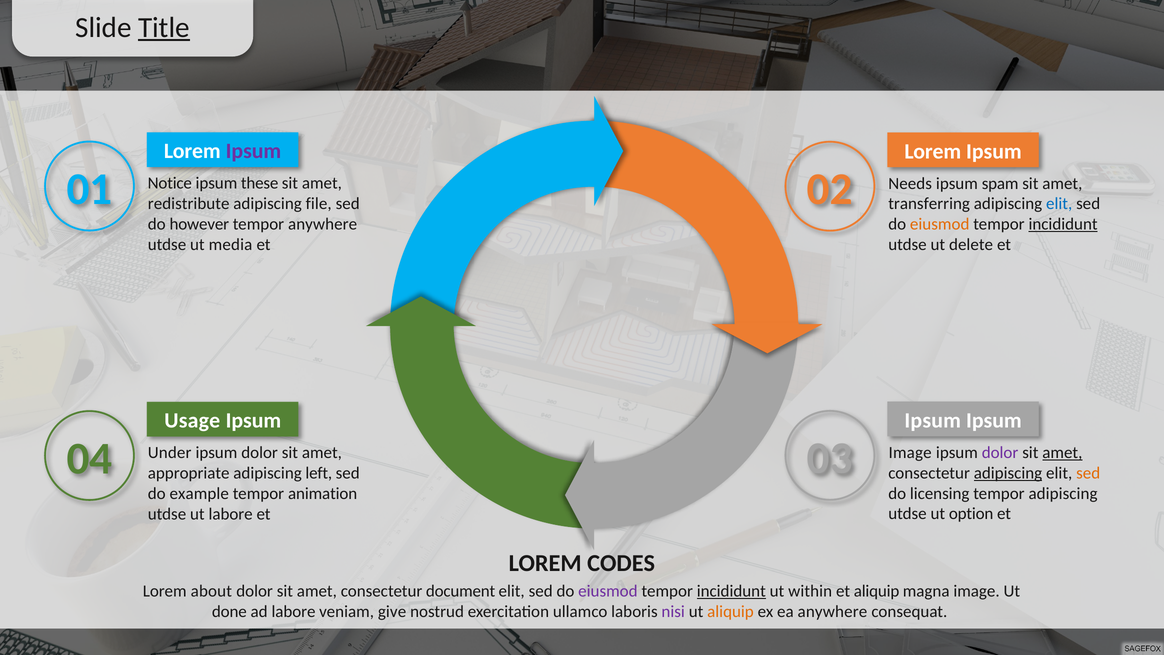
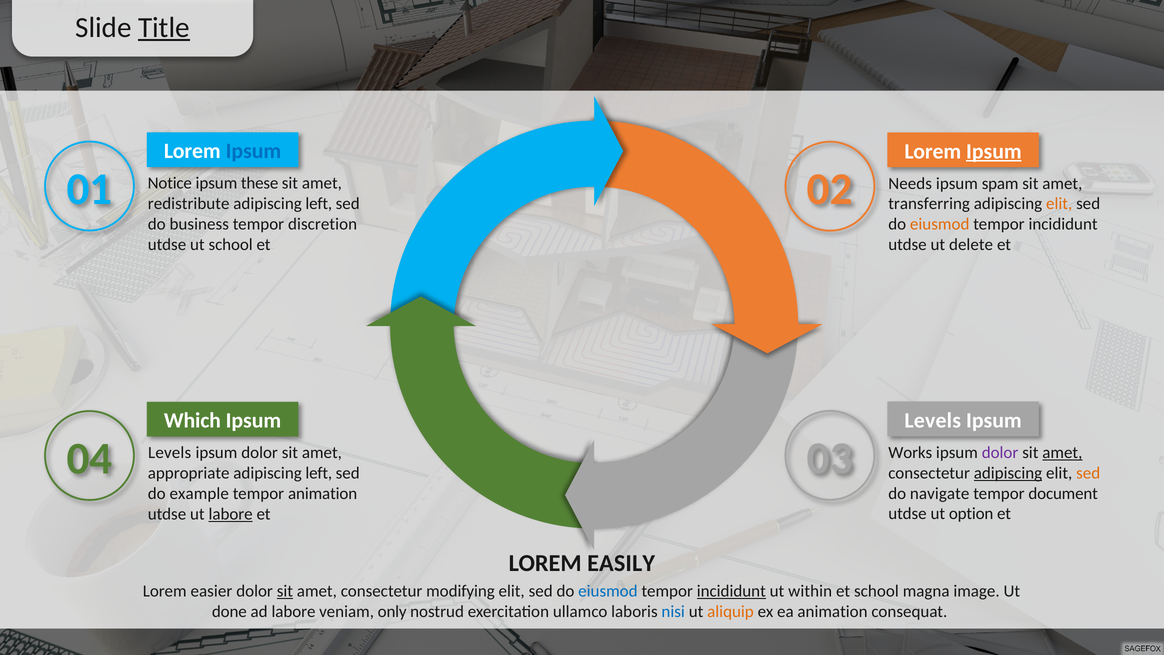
Ipsum at (253, 151) colour: purple -> blue
Ipsum at (994, 151) underline: none -> present
file at (319, 204): file -> left
elit at (1059, 204) colour: blue -> orange
however: however -> business
tempor anywhere: anywhere -> discretion
incididunt at (1063, 224) underline: present -> none
ut media: media -> school
Ipsum at (933, 420): Ipsum -> Levels
Usage: Usage -> Which
03 Image: Image -> Works
04 Under: Under -> Levels
licensing: licensing -> navigate
tempor adipiscing: adipiscing -> document
labore at (231, 514) underline: none -> present
CODES: CODES -> EASILY
about: about -> easier
sit at (285, 591) underline: none -> present
document: document -> modifying
eiusmod at (608, 591) colour: purple -> blue
et aliquip: aliquip -> school
give: give -> only
nisi colour: purple -> blue
ea anywhere: anywhere -> animation
